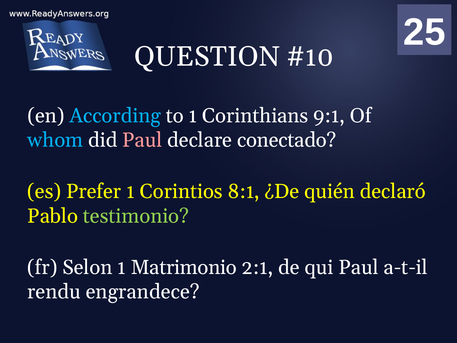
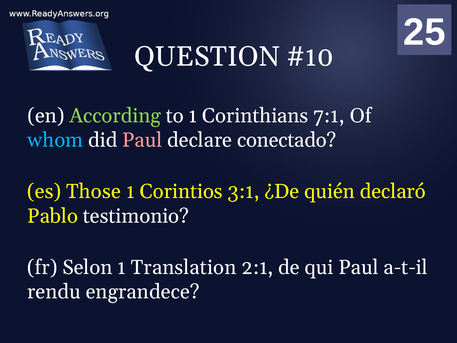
According colour: light blue -> light green
9:1: 9:1 -> 7:1
Prefer: Prefer -> Those
8:1: 8:1 -> 3:1
testimonio colour: light green -> white
Matrimonio: Matrimonio -> Translation
